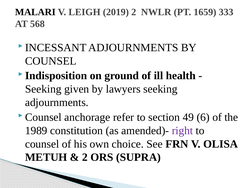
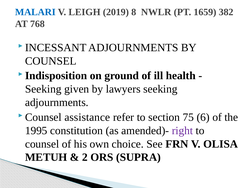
MALARI colour: black -> blue
2019 2: 2 -> 8
333: 333 -> 382
568: 568 -> 768
anchorage: anchorage -> assistance
49: 49 -> 75
1989: 1989 -> 1995
